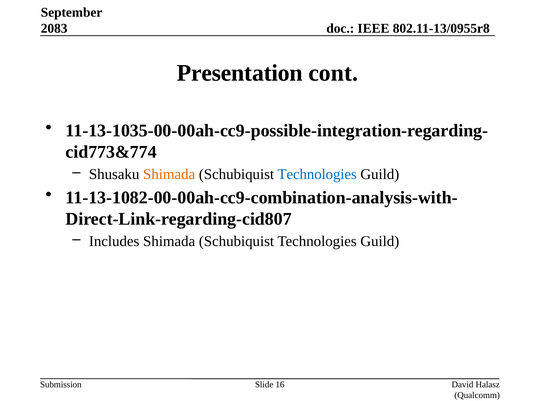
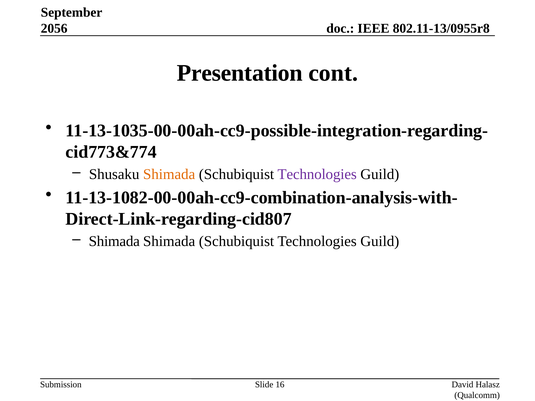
2083: 2083 -> 2056
Technologies at (317, 174) colour: blue -> purple
Includes at (114, 242): Includes -> Shimada
